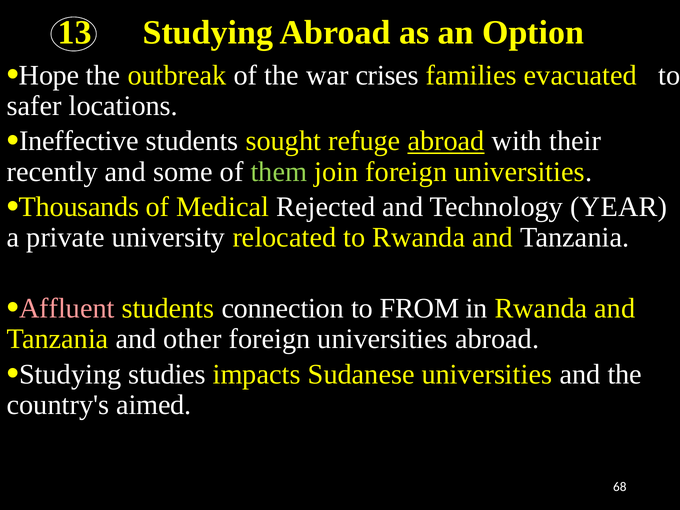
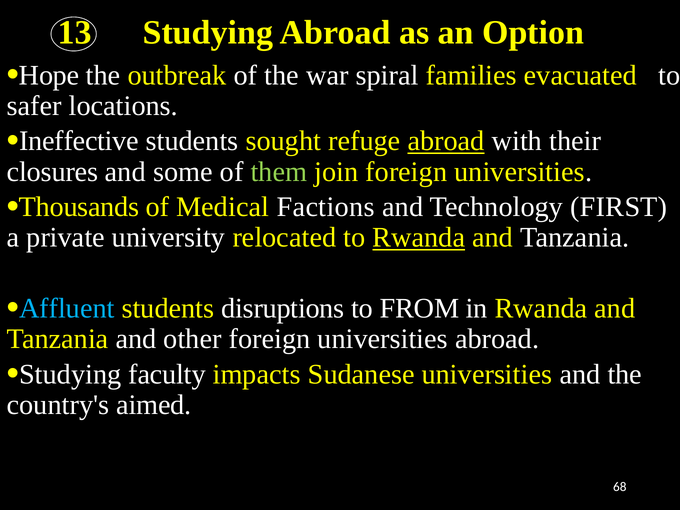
crises: crises -> spiral
recently: recently -> closures
Rejected: Rejected -> Factions
YEAR: YEAR -> FIRST
Rwanda at (419, 238) underline: none -> present
Affluent colour: pink -> light blue
connection: connection -> disruptions
studies: studies -> faculty
